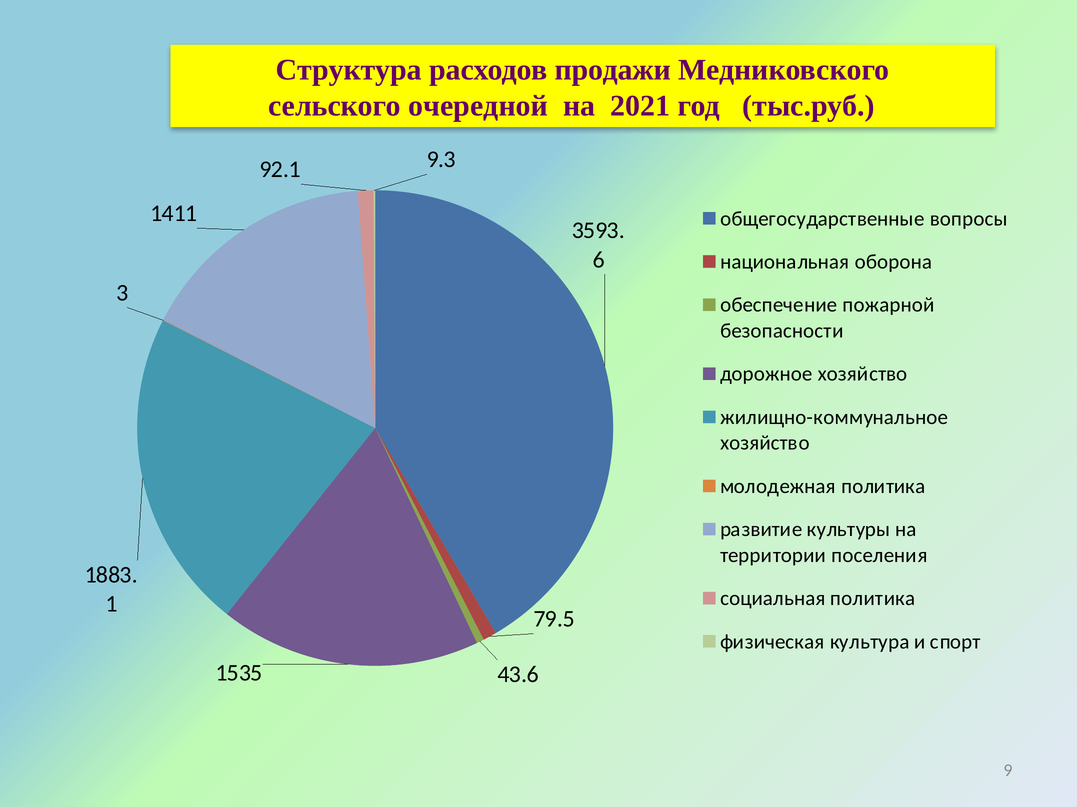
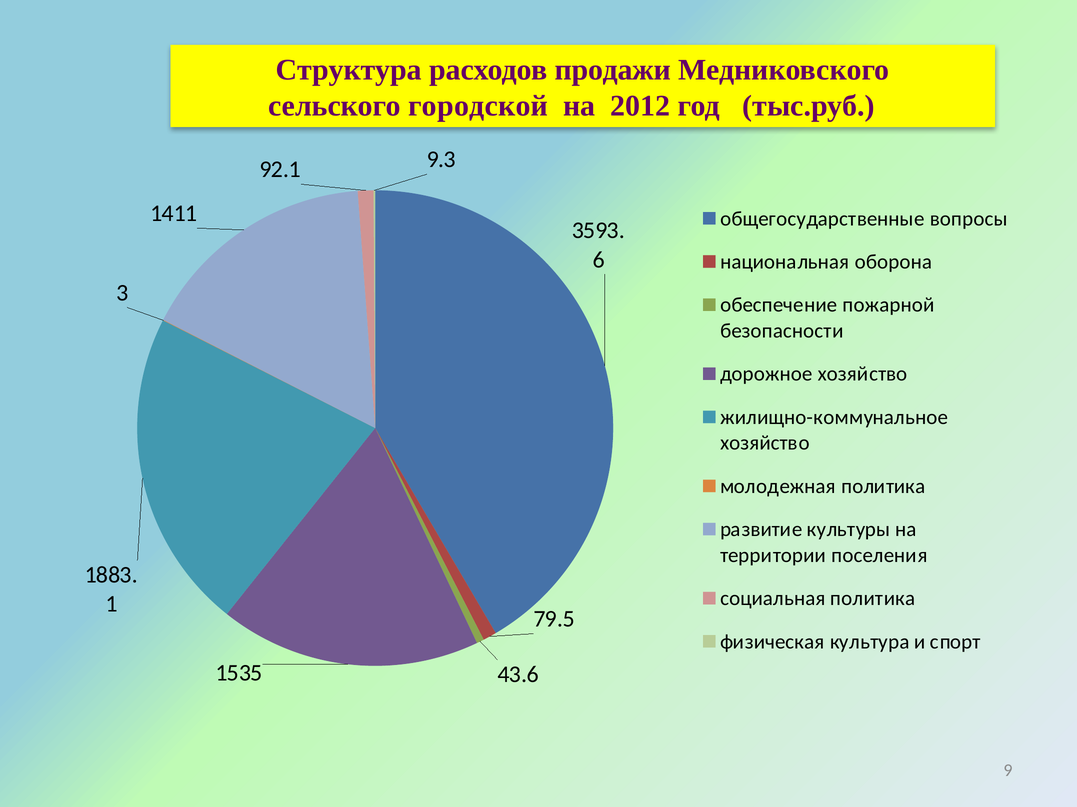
очередной: очередной -> городской
2021: 2021 -> 2012
